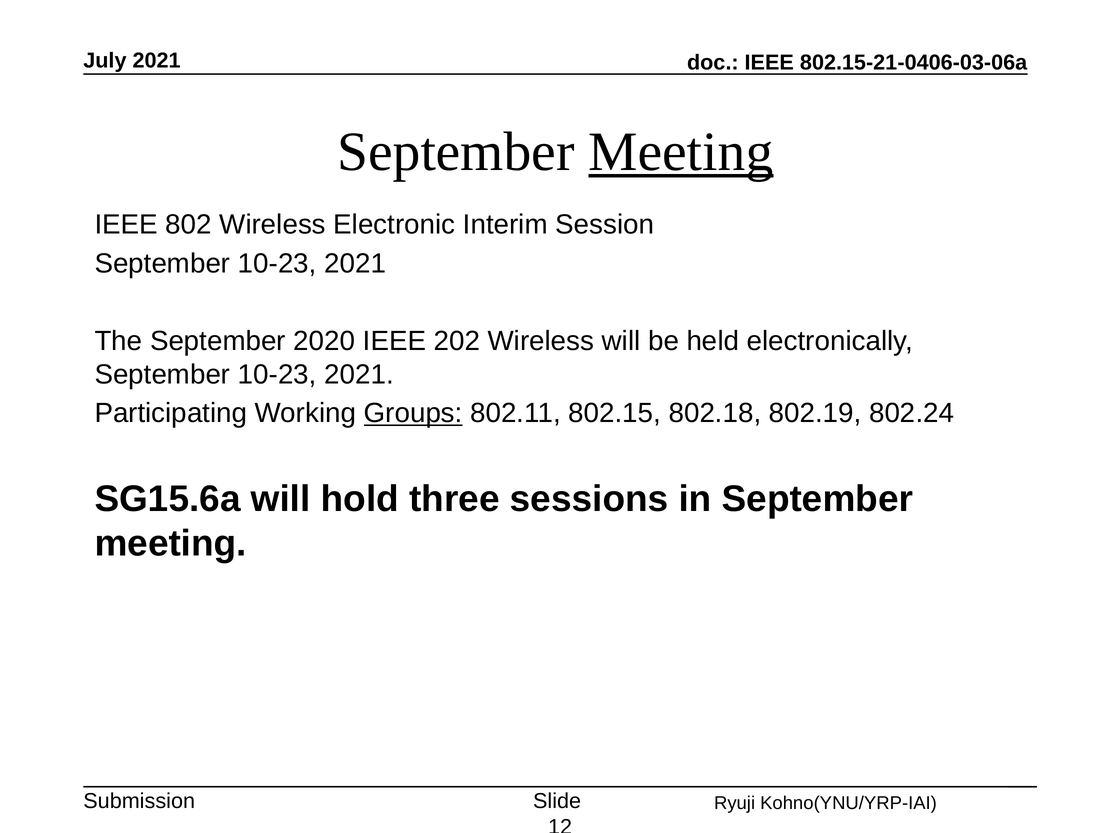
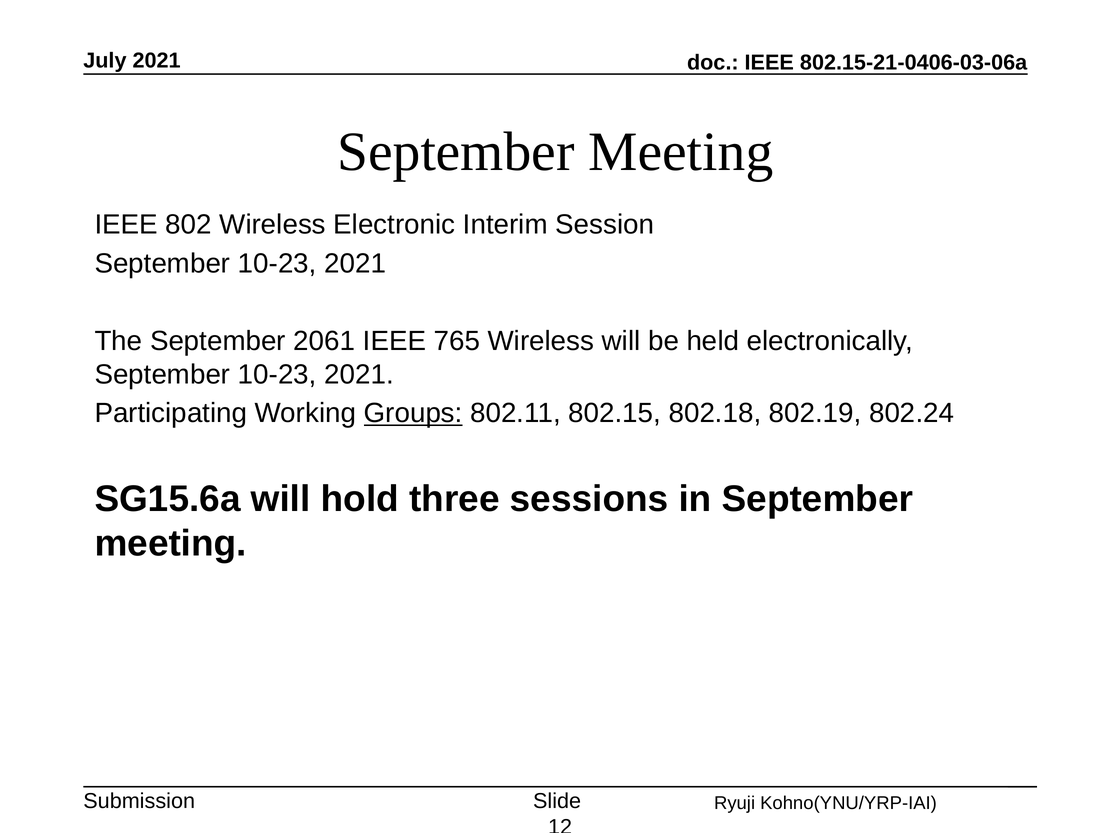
Meeting at (681, 152) underline: present -> none
2020: 2020 -> 2061
202: 202 -> 765
